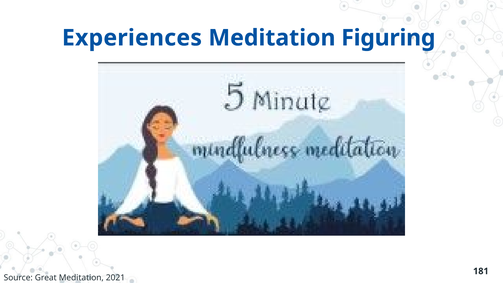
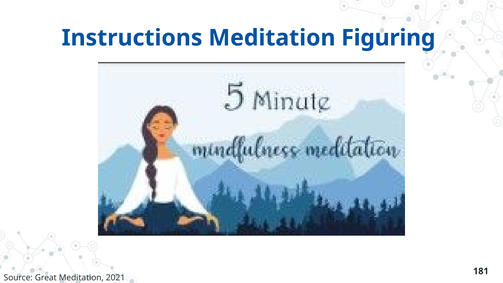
Experiences: Experiences -> Instructions
